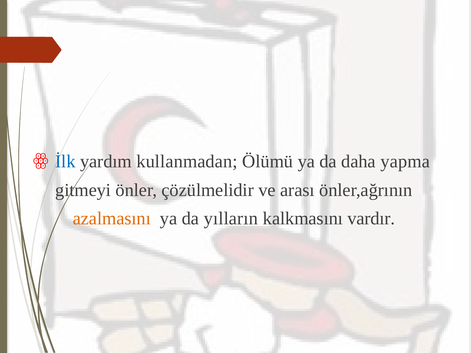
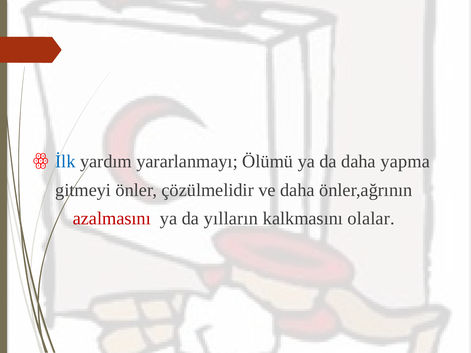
kullanmadan: kullanmadan -> yararlanmayı
ve arası: arası -> daha
azalmasını colour: orange -> red
vardır: vardır -> olalar
